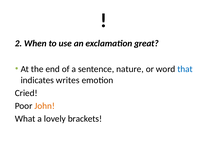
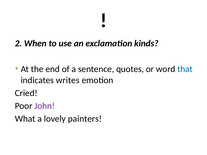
great: great -> kinds
nature: nature -> quotes
John colour: orange -> purple
brackets: brackets -> painters
